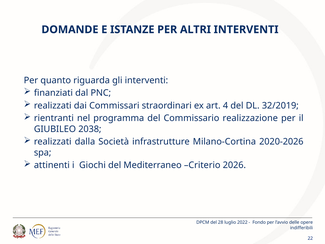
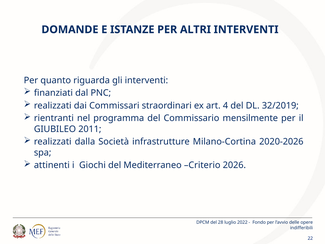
realizzazione: realizzazione -> mensilmente
2038: 2038 -> 2011
